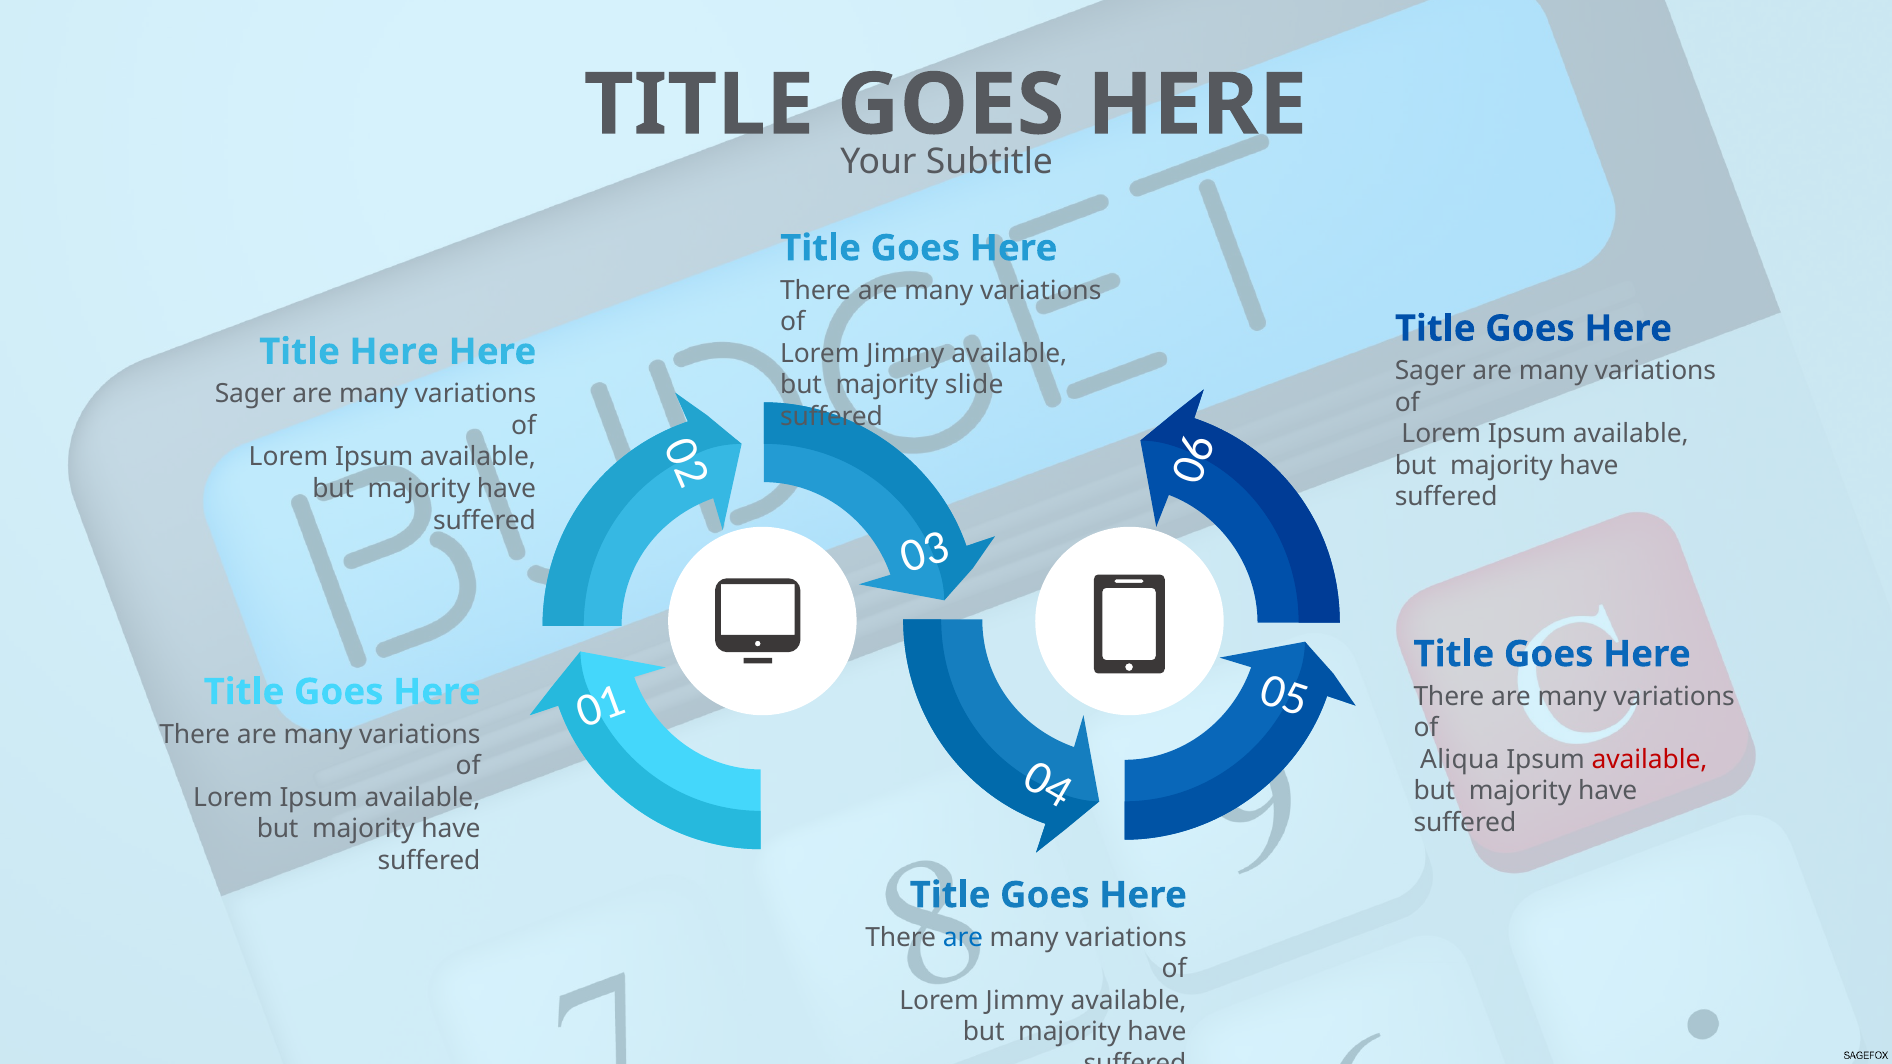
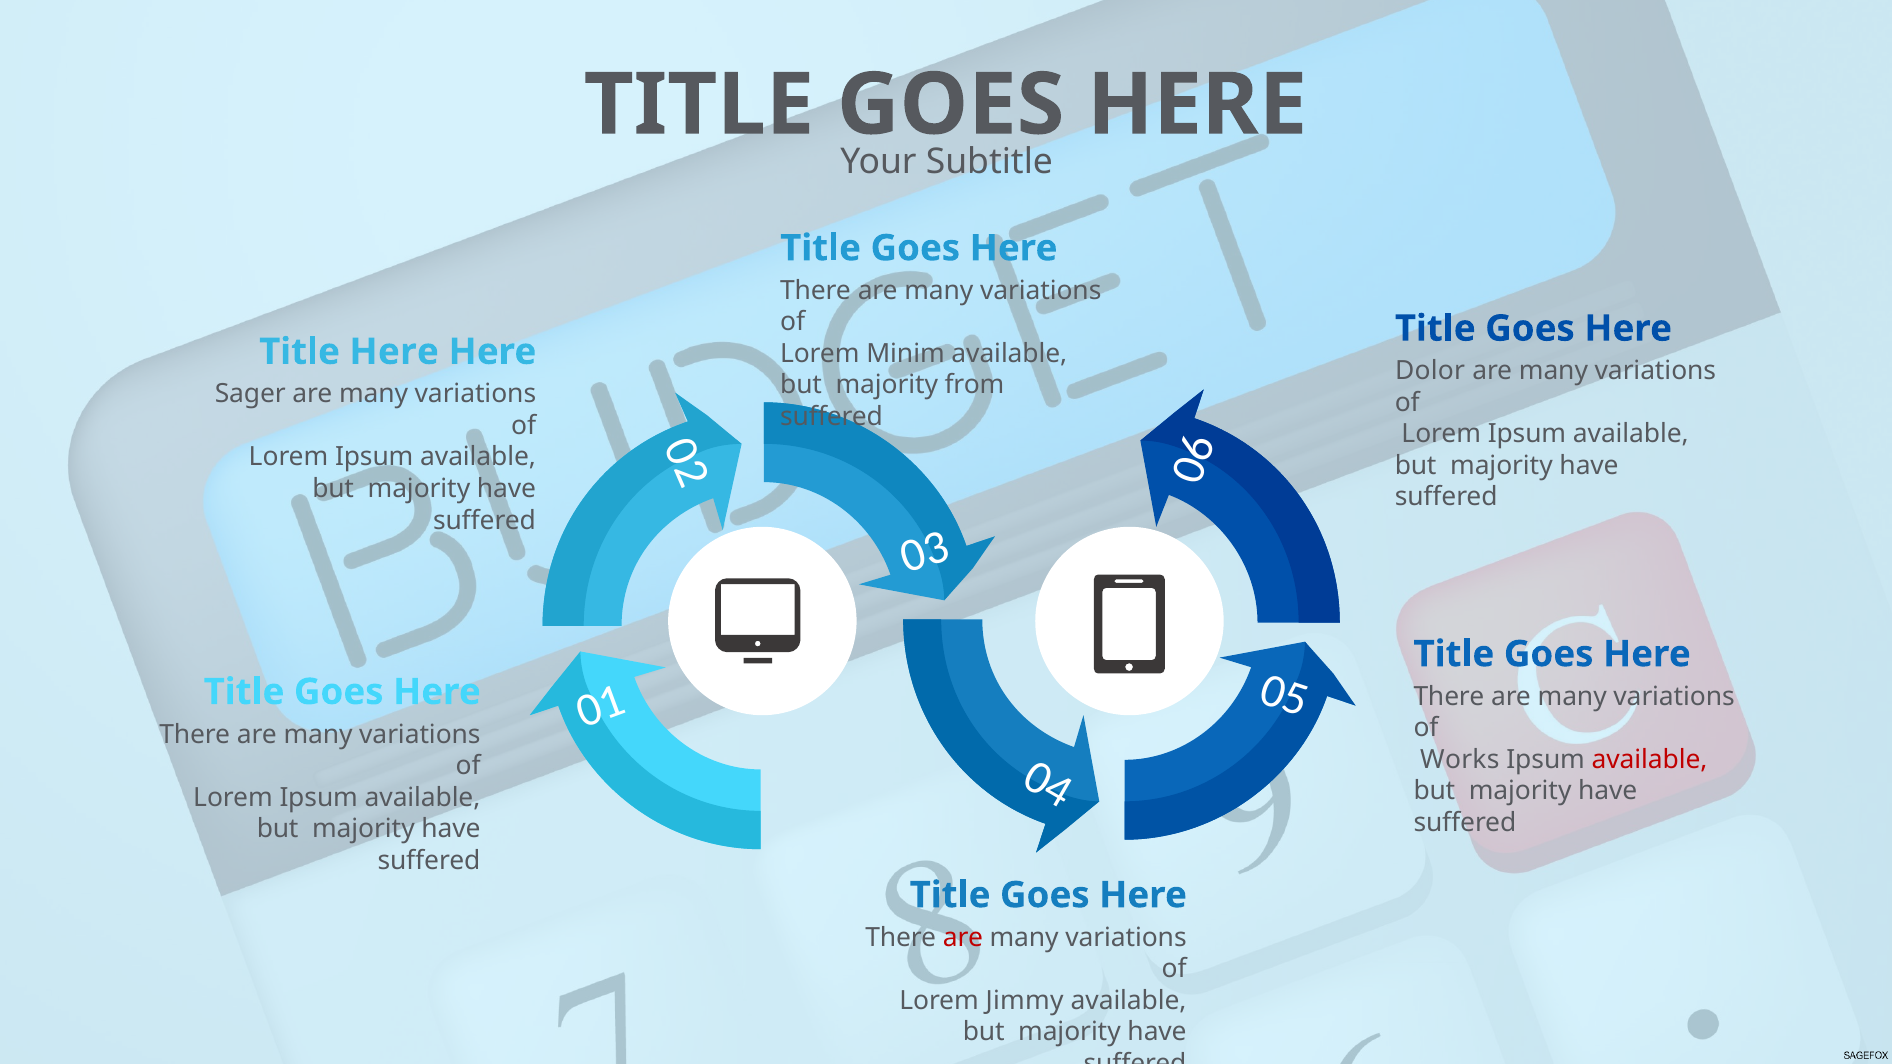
Jimmy at (905, 354): Jimmy -> Minim
Sager at (1430, 371): Sager -> Dolor
slide: slide -> from
Aliqua: Aliqua -> Works
are at (963, 938) colour: blue -> red
